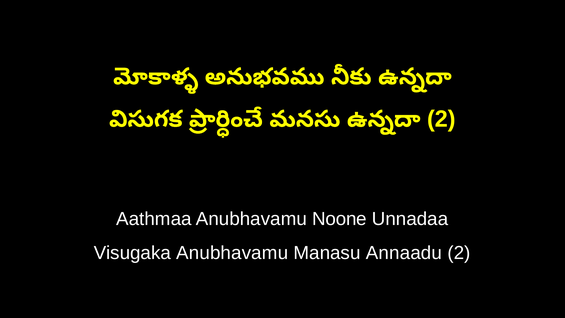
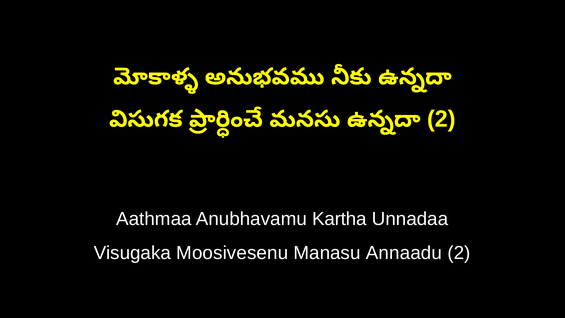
Noone: Noone -> Kartha
Visugaka Anubhavamu: Anubhavamu -> Moosivesenu
